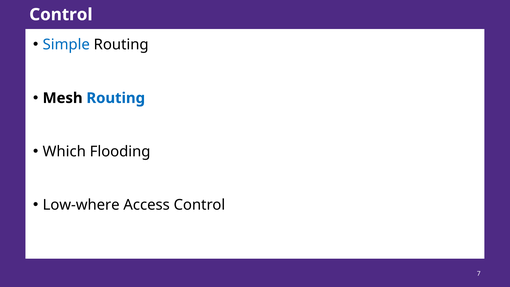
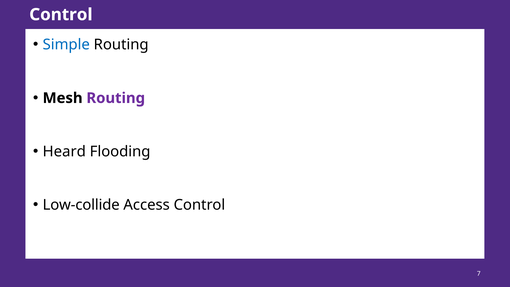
Routing at (116, 98) colour: blue -> purple
Which: Which -> Heard
Low-where: Low-where -> Low-collide
